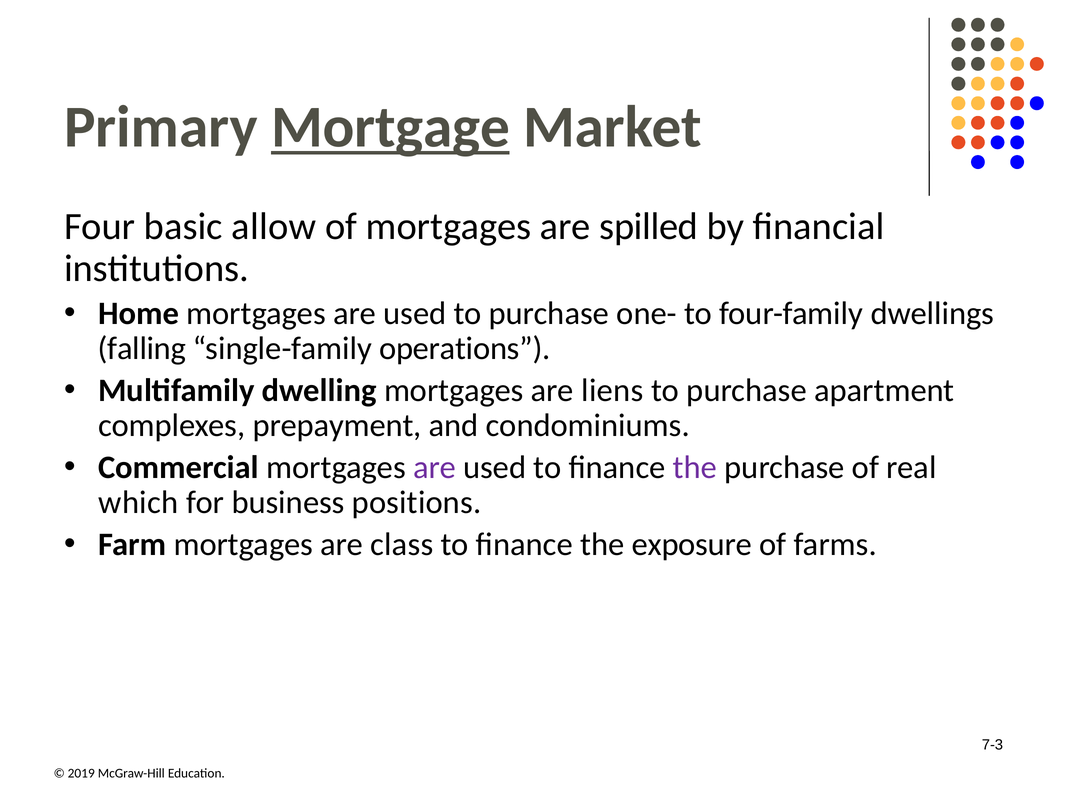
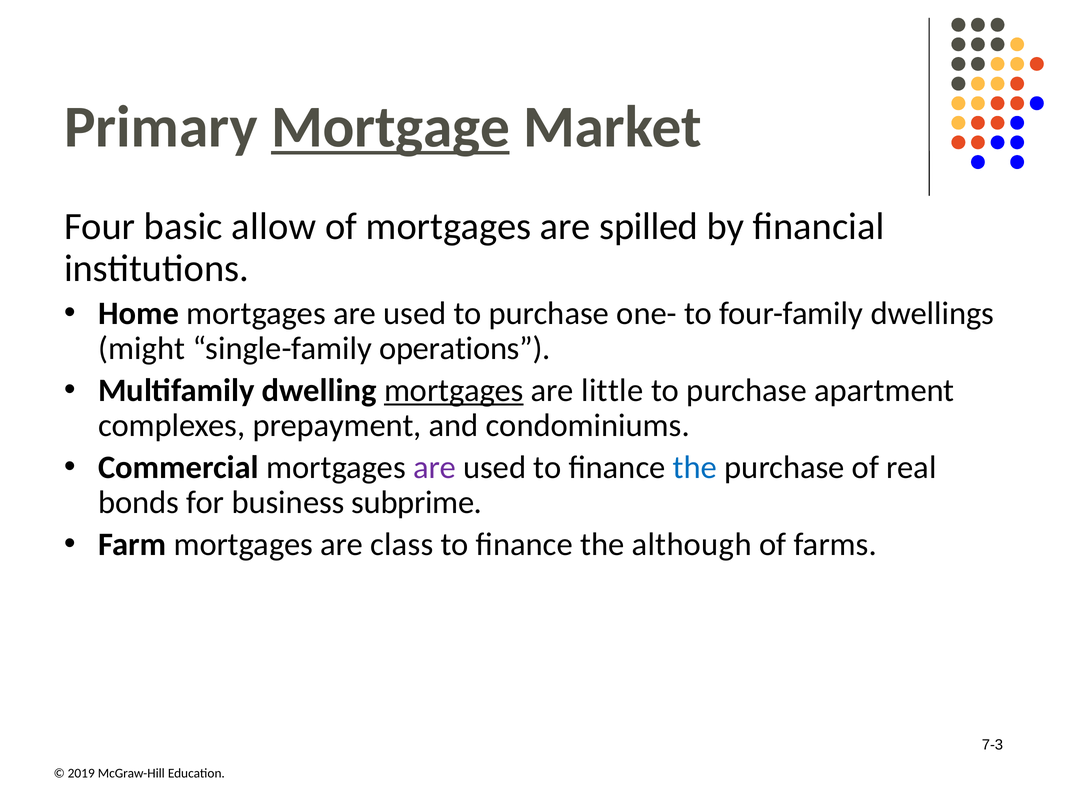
falling: falling -> might
mortgages at (454, 390) underline: none -> present
liens: liens -> little
the at (695, 467) colour: purple -> blue
which: which -> bonds
positions: positions -> subprime
exposure: exposure -> although
